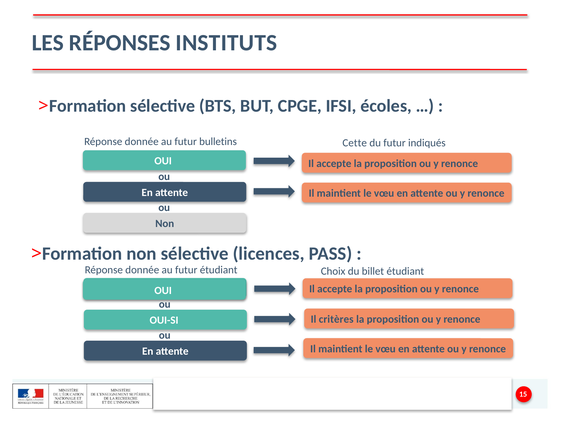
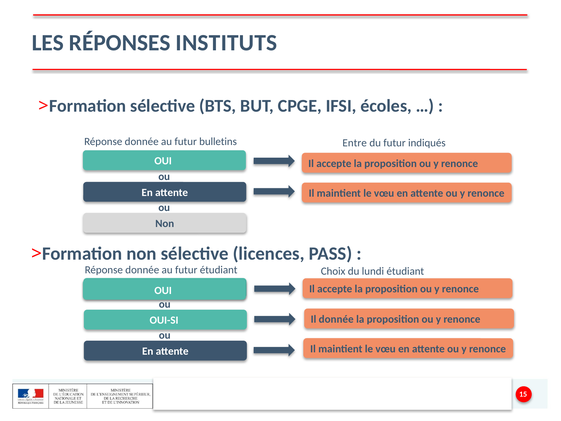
Cette: Cette -> Entre
billet: billet -> lundi
Il critères: critères -> donnée
